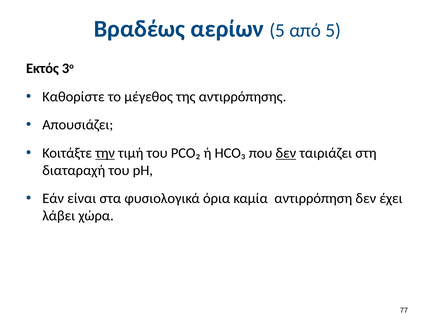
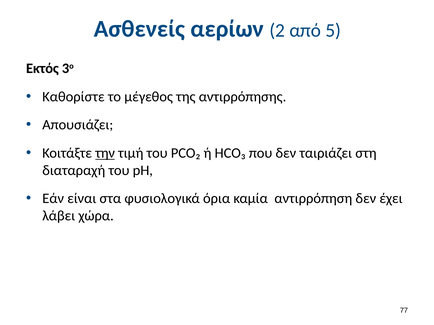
Βραδέως: Βραδέως -> Ασθενείς
αερίων 5: 5 -> 2
δεν at (286, 153) underline: present -> none
